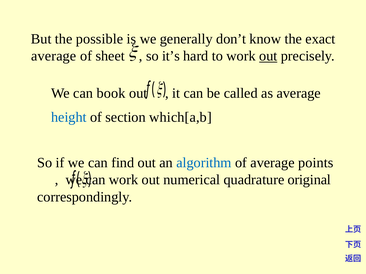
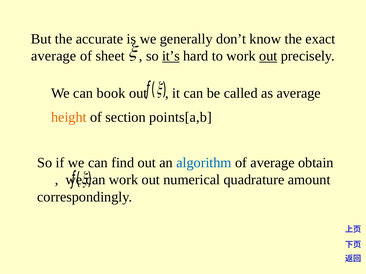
possible: possible -> accurate
it’s underline: none -> present
height colour: blue -> orange
which[a,b: which[a,b -> points[a,b
points: points -> obtain
original: original -> amount
